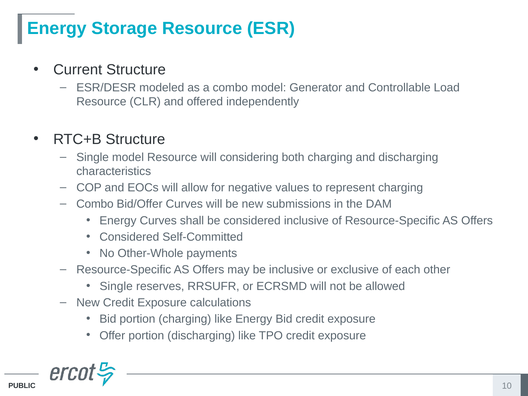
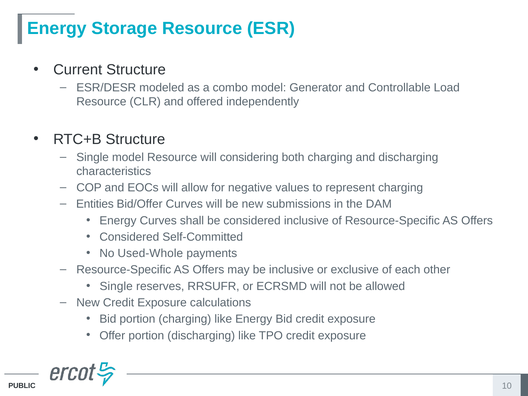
Combo at (95, 204): Combo -> Entities
Other-Whole: Other-Whole -> Used-Whole
